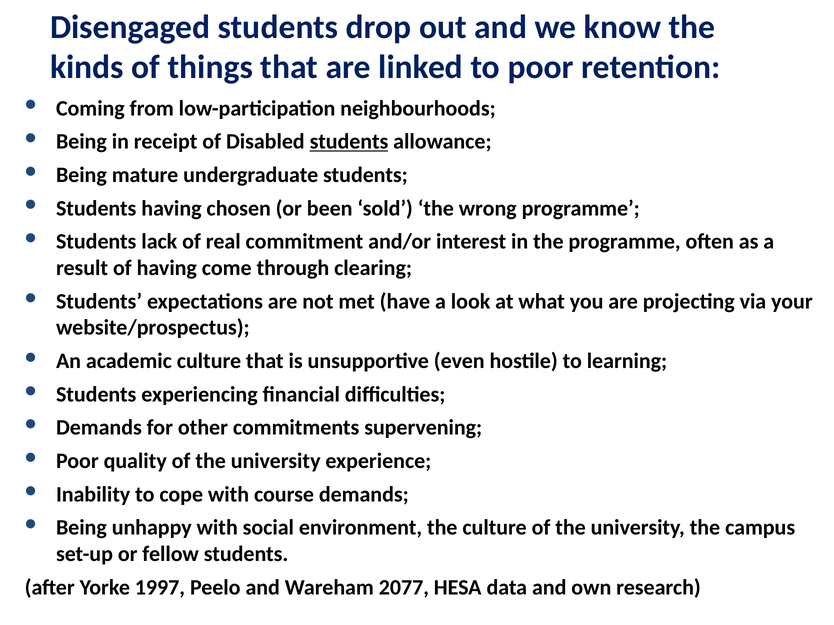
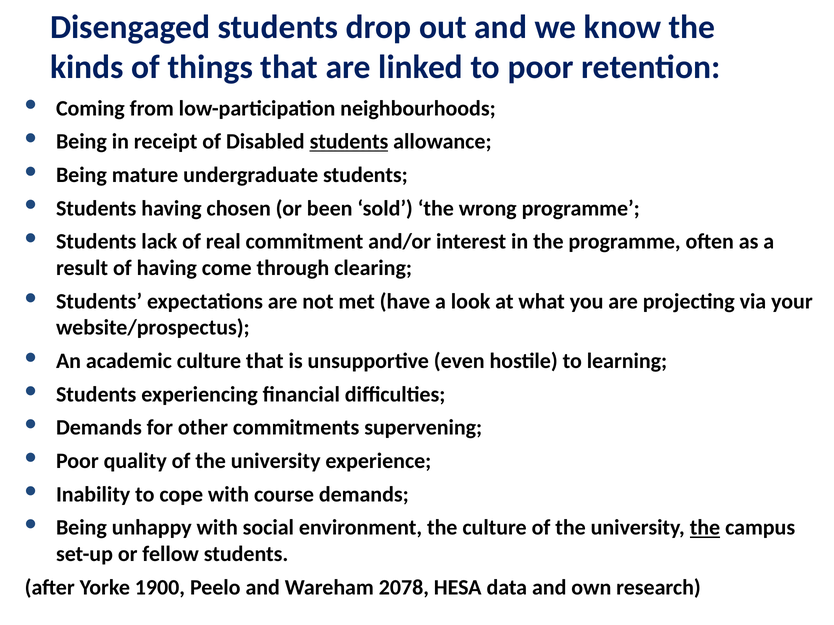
the at (705, 528) underline: none -> present
1997: 1997 -> 1900
2077: 2077 -> 2078
